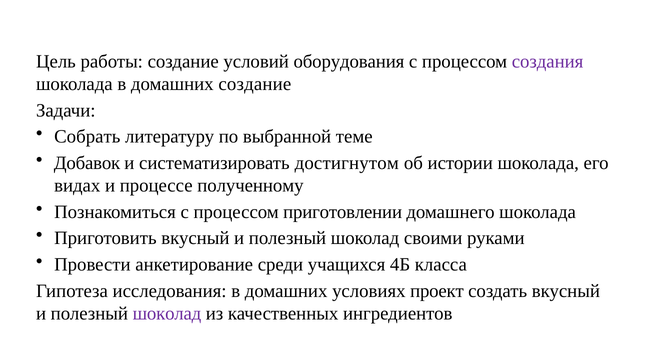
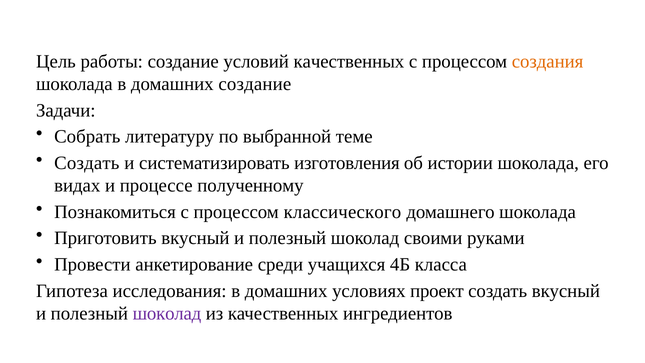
условий оборудования: оборудования -> качественных
создания colour: purple -> orange
Добавок at (87, 163): Добавок -> Создать
достигнутом: достигнутом -> изготовления
приготовлении: приготовлении -> классического
